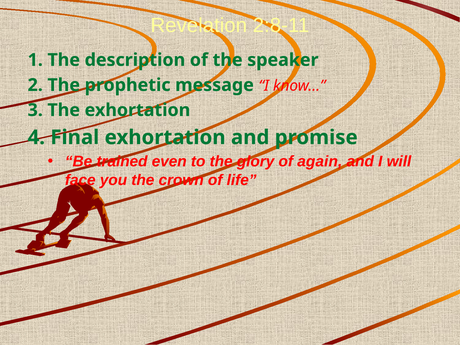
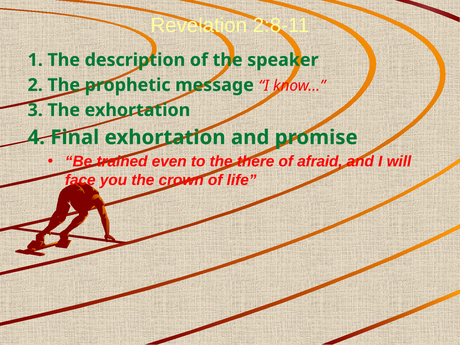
glory: glory -> there
again: again -> afraid
